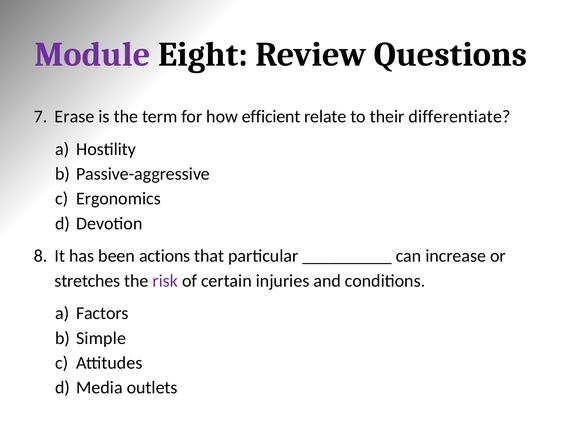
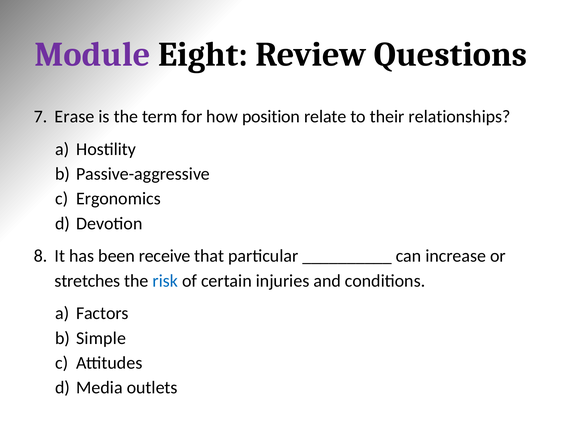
efficient: efficient -> position
differentiate: differentiate -> relationships
actions: actions -> receive
risk colour: purple -> blue
